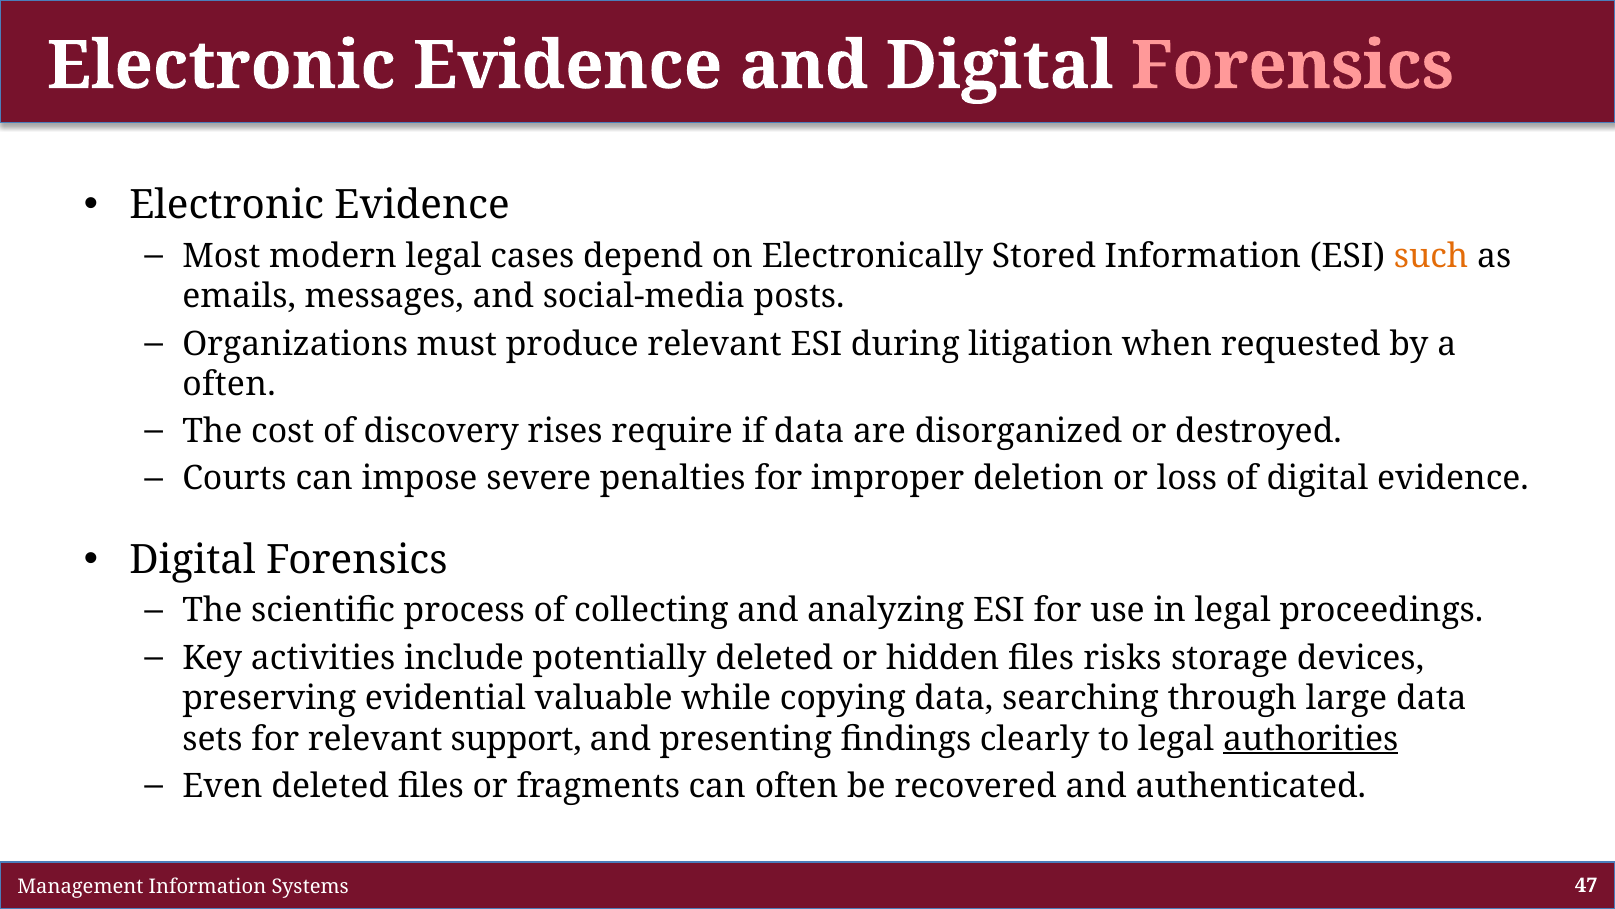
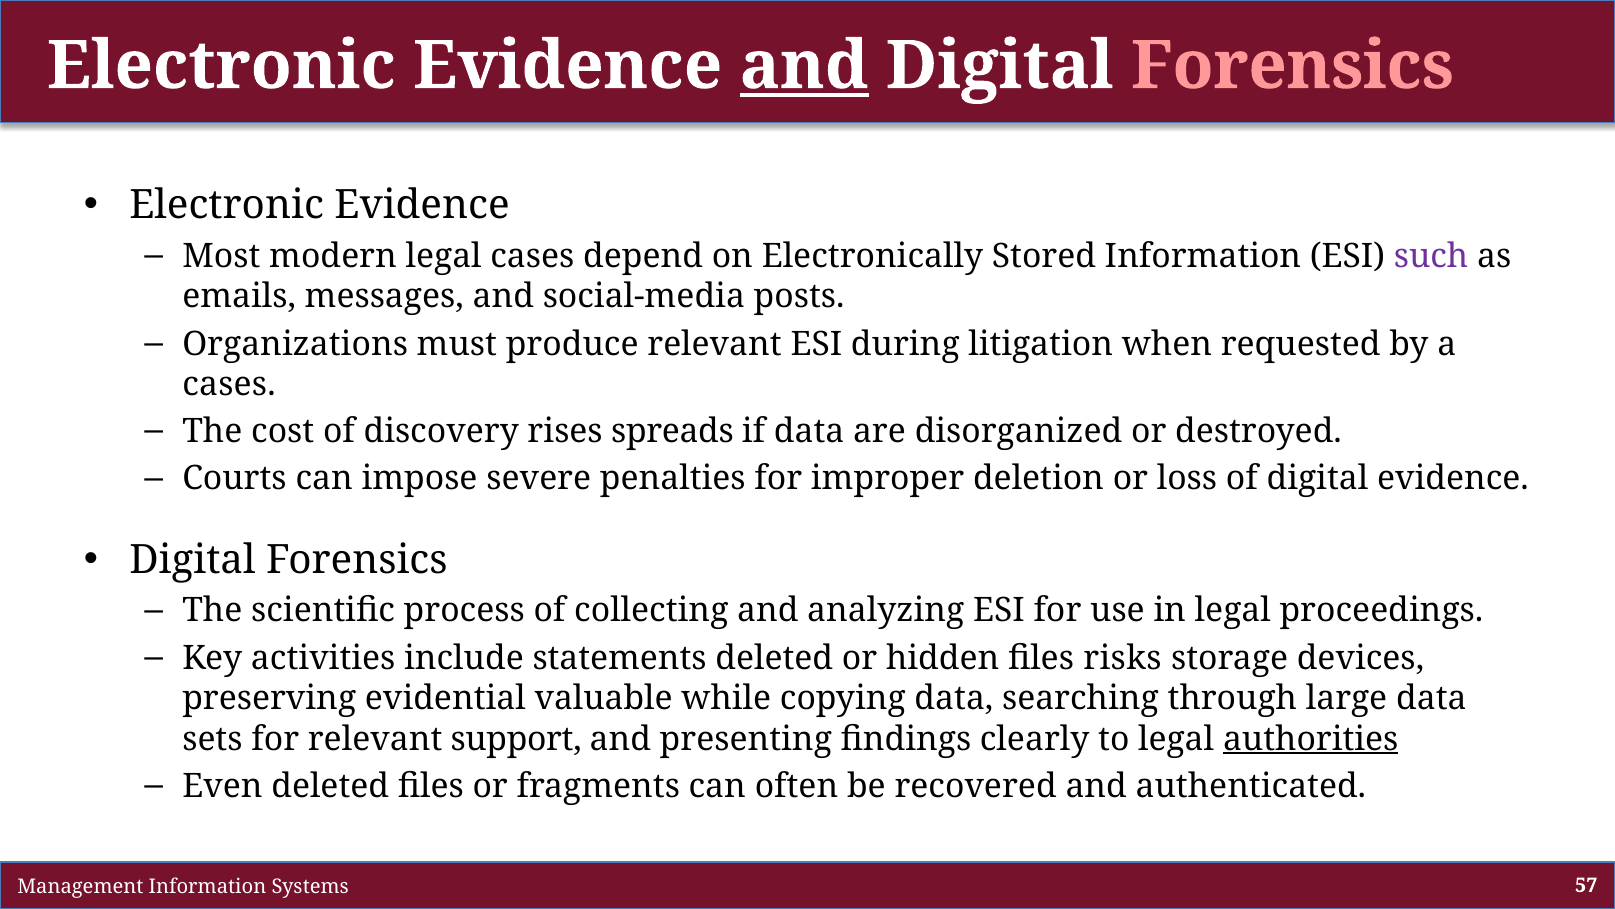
and at (804, 66) underline: none -> present
such colour: orange -> purple
often at (229, 384): often -> cases
require: require -> spreads
potentially: potentially -> statements
47: 47 -> 57
